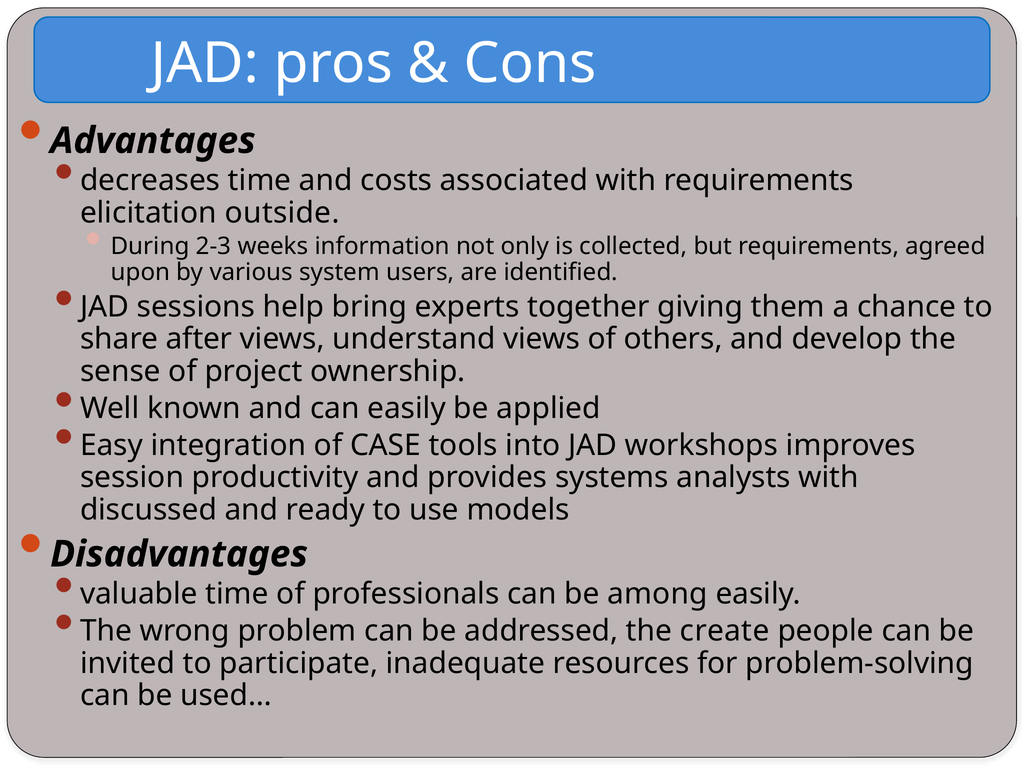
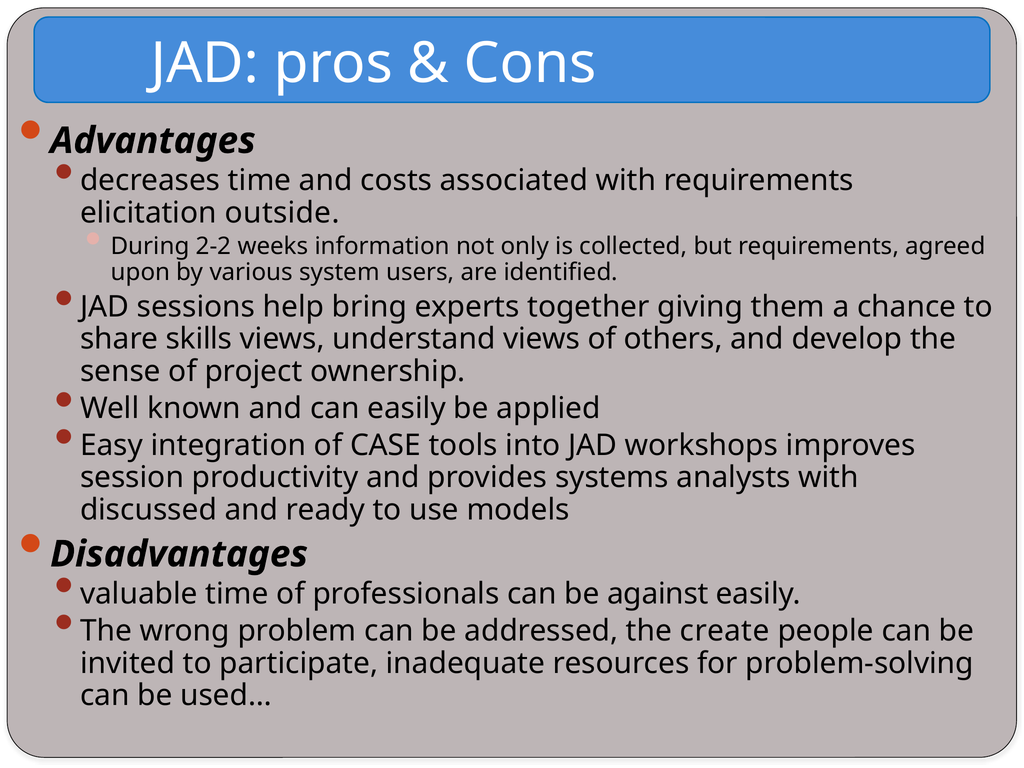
2-3: 2-3 -> 2-2
after: after -> skills
among: among -> against
